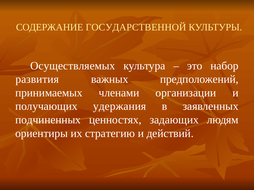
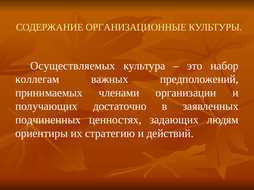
ГОСУДАРСТВЕННОЙ: ГОСУДАРСТВЕННОЙ -> ОРГАНИЗАЦИОННЫЕ
развития: развития -> коллегам
удержания: удержания -> достаточно
